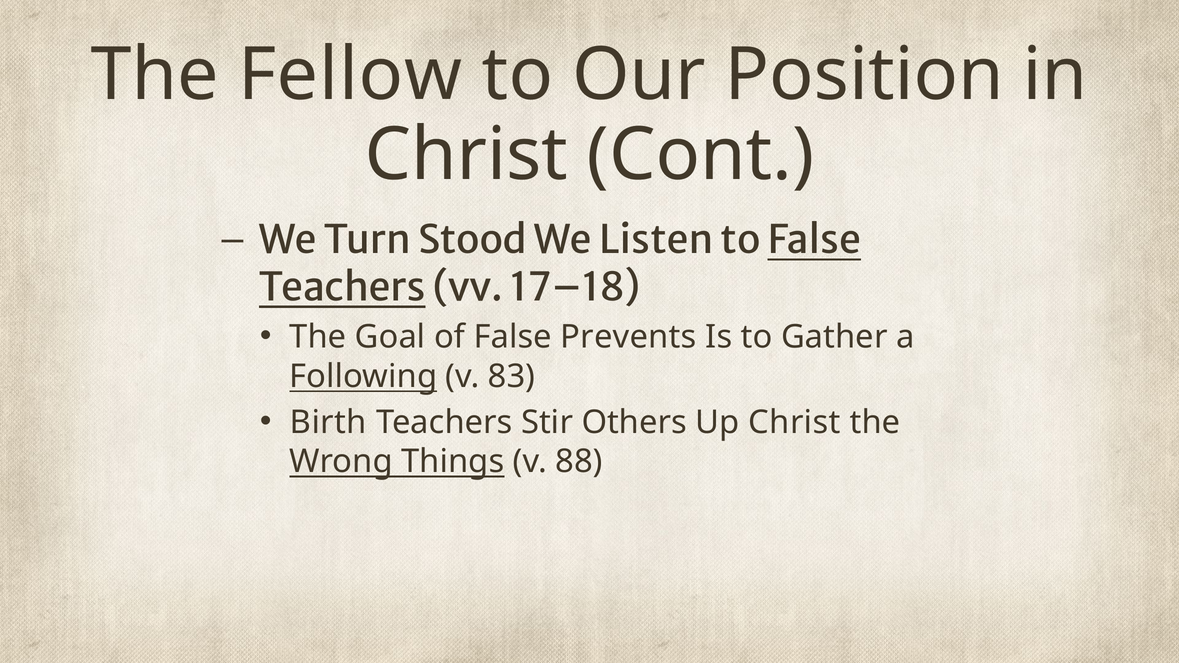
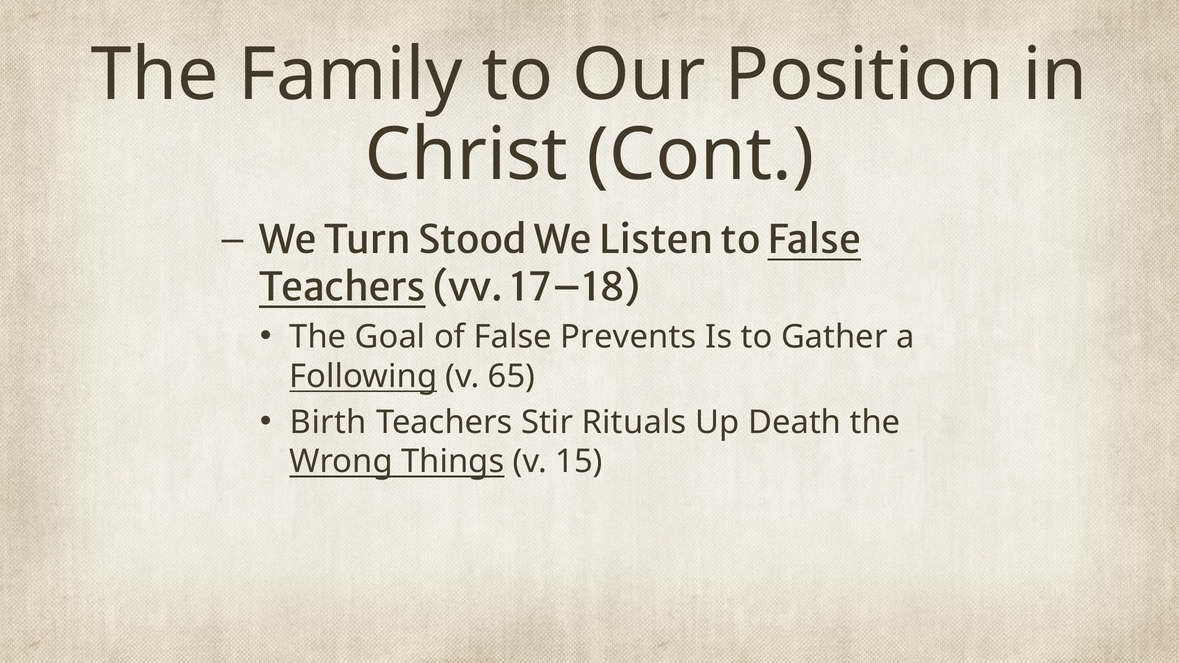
Fellow: Fellow -> Family
83: 83 -> 65
Others: Others -> Rituals
Up Christ: Christ -> Death
88: 88 -> 15
